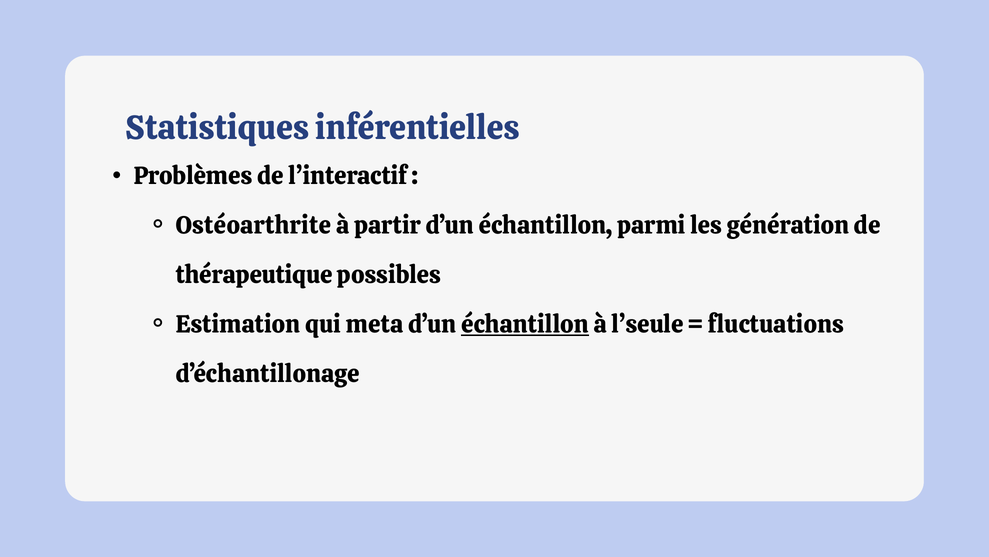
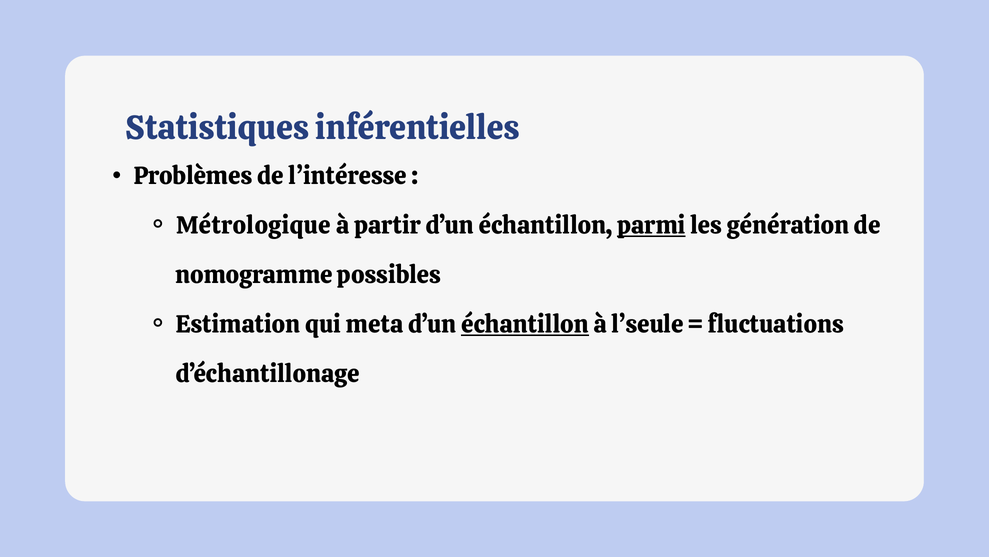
l’interactif: l’interactif -> l’intéresse
Ostéoarthrite: Ostéoarthrite -> Métrologique
parmi underline: none -> present
thérapeutique: thérapeutique -> nomogramme
